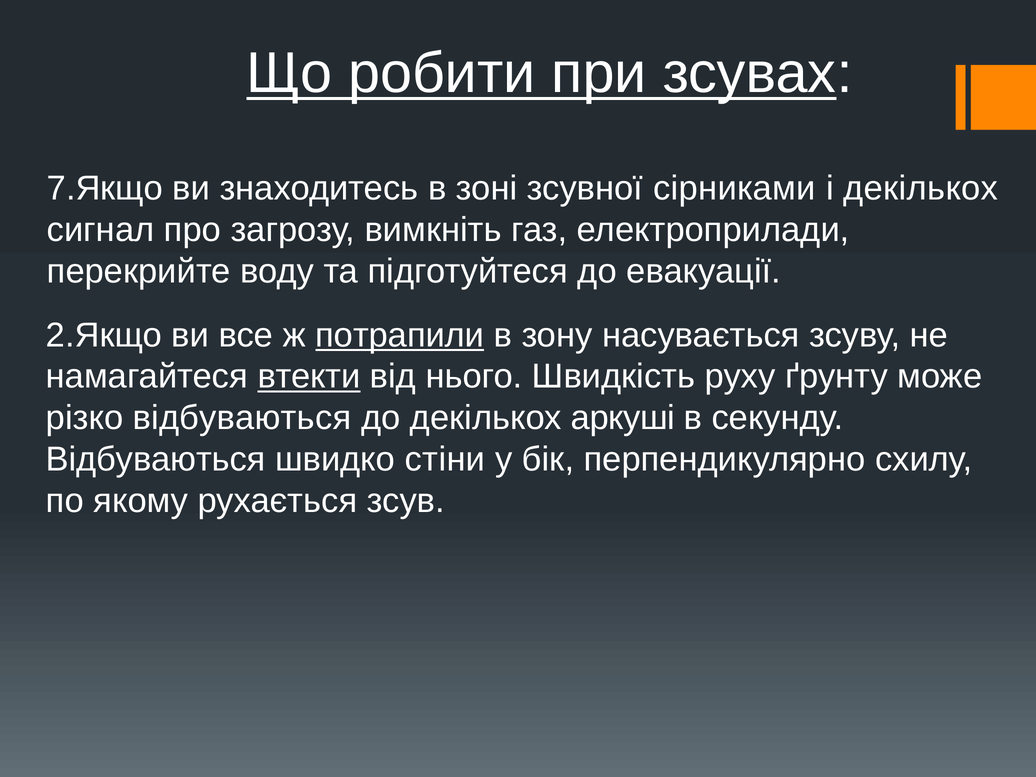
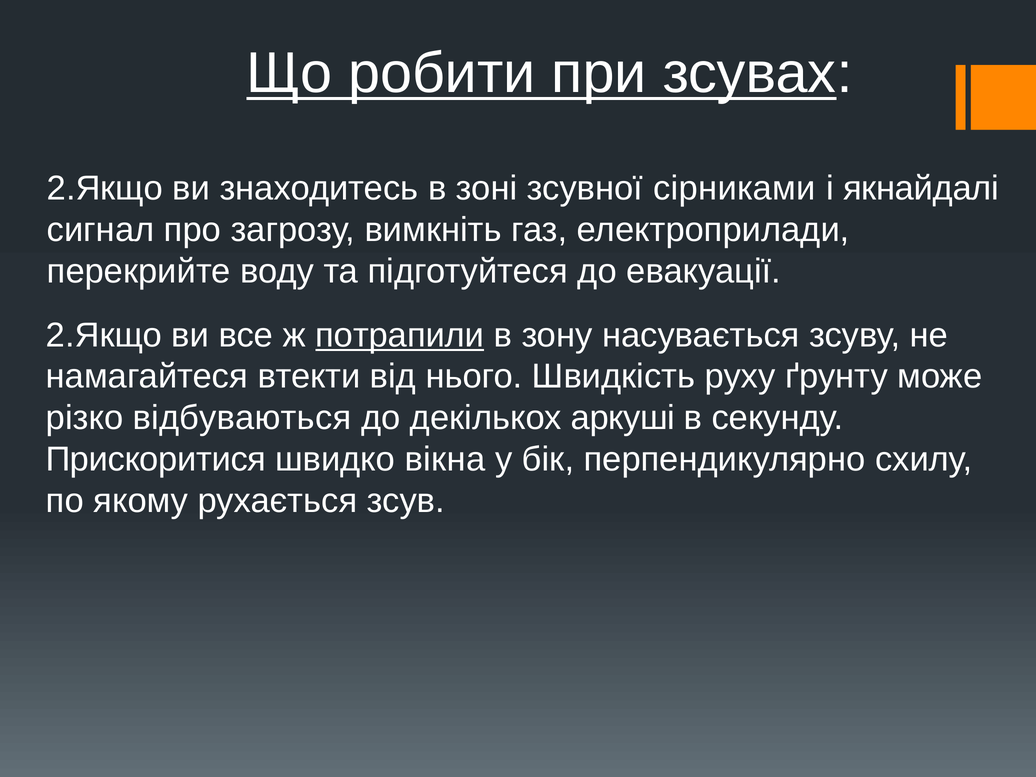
7.Якщо at (105, 188): 7.Якщо -> 2.Якщо
і декількох: декількох -> якнайдалі
втекти underline: present -> none
Відбуваються at (156, 459): Відбуваються -> Прискоритися
стіни: стіни -> вікна
